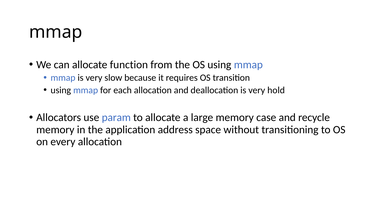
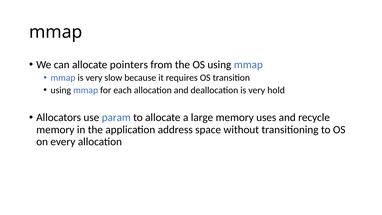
function: function -> pointers
case: case -> uses
